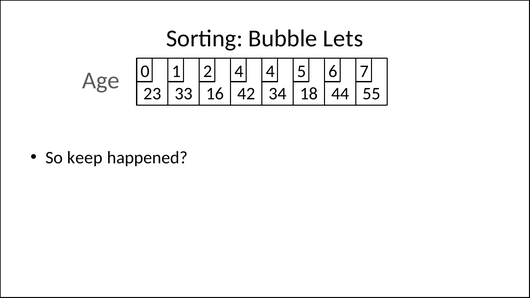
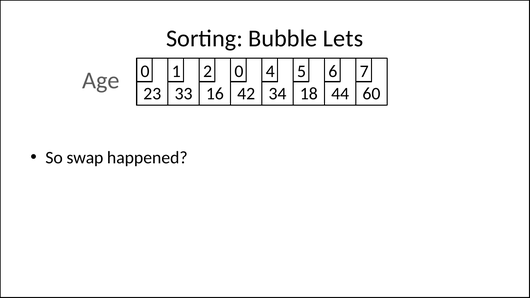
2 4: 4 -> 0
55: 55 -> 60
keep: keep -> swap
